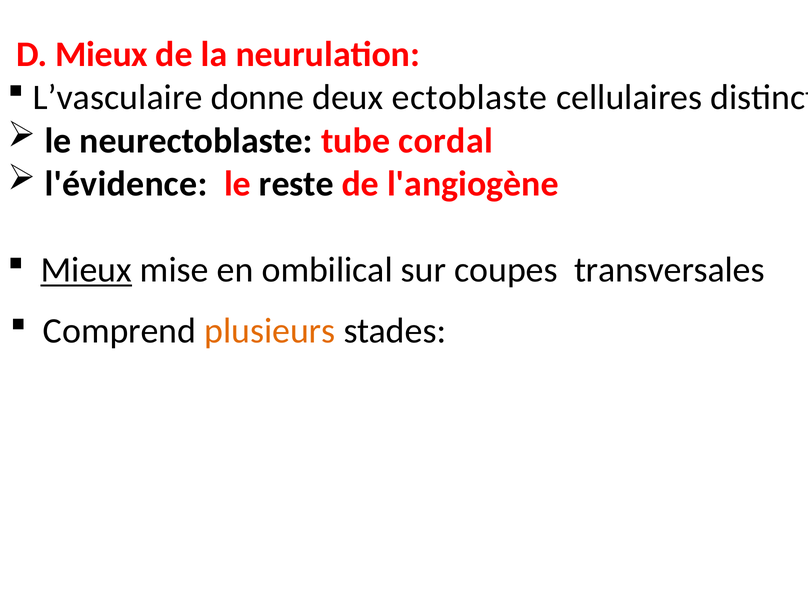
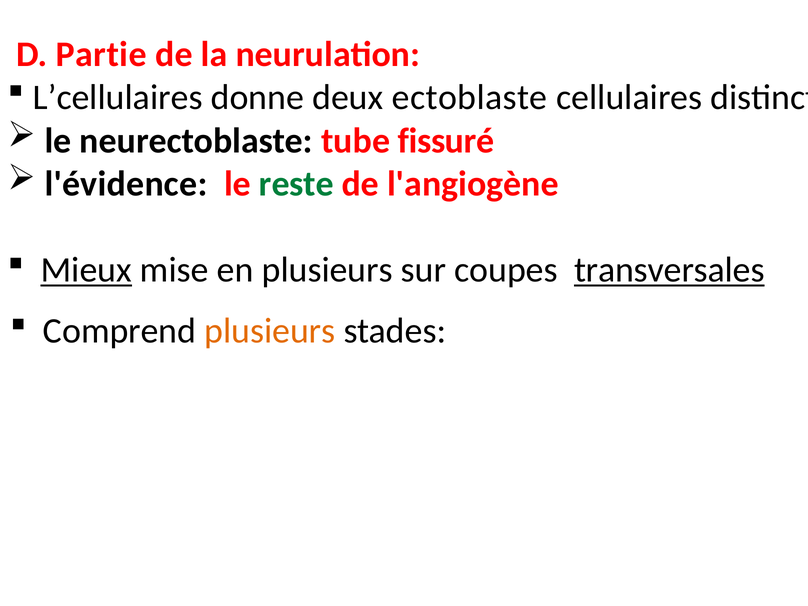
D Mieux: Mieux -> Partie
L’vasculaire: L’vasculaire -> L’cellulaires
cordal: cordal -> fissuré
reste colour: black -> green
en ombilical: ombilical -> plusieurs
transversales underline: none -> present
